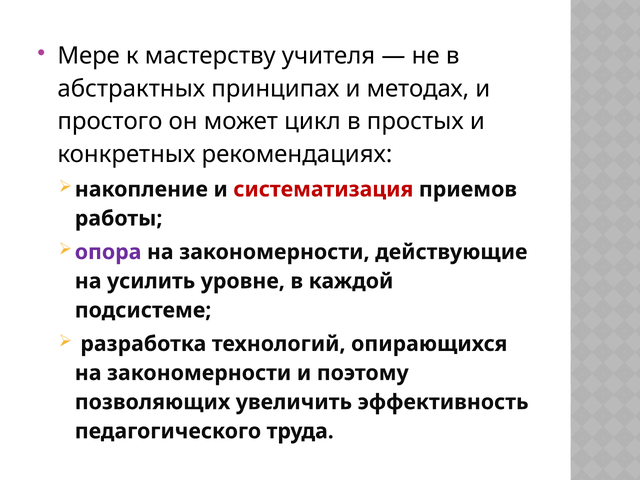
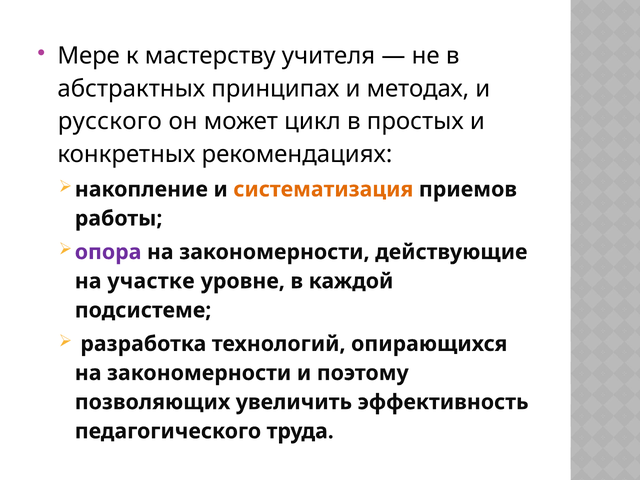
простого: простого -> русского
систематизация colour: red -> orange
усилить: усилить -> участке
